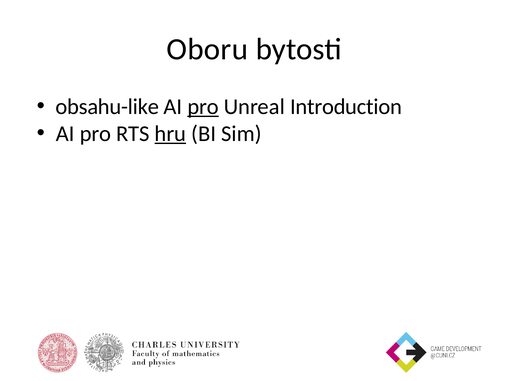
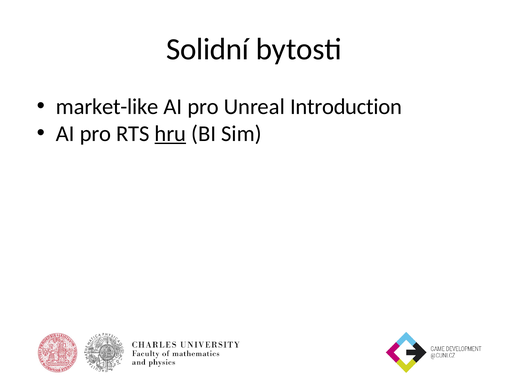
Oboru: Oboru -> Solidní
obsahu-like: obsahu-like -> market-like
pro at (203, 107) underline: present -> none
